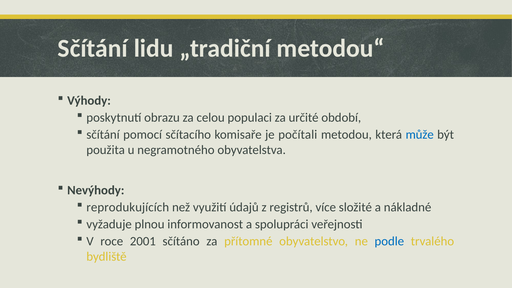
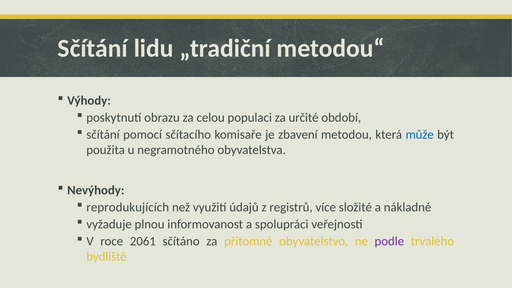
počítali: počítali -> zbavení
2001: 2001 -> 2061
podle colour: blue -> purple
